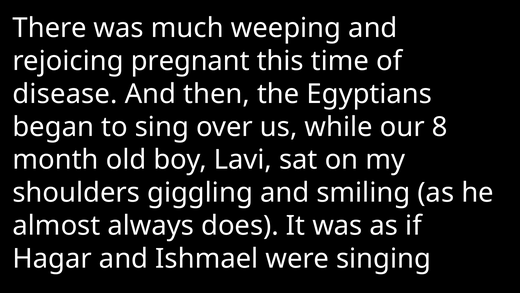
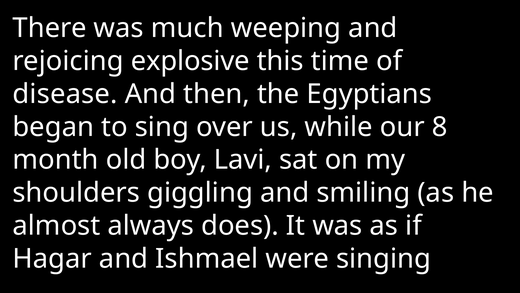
pregnant: pregnant -> explosive
